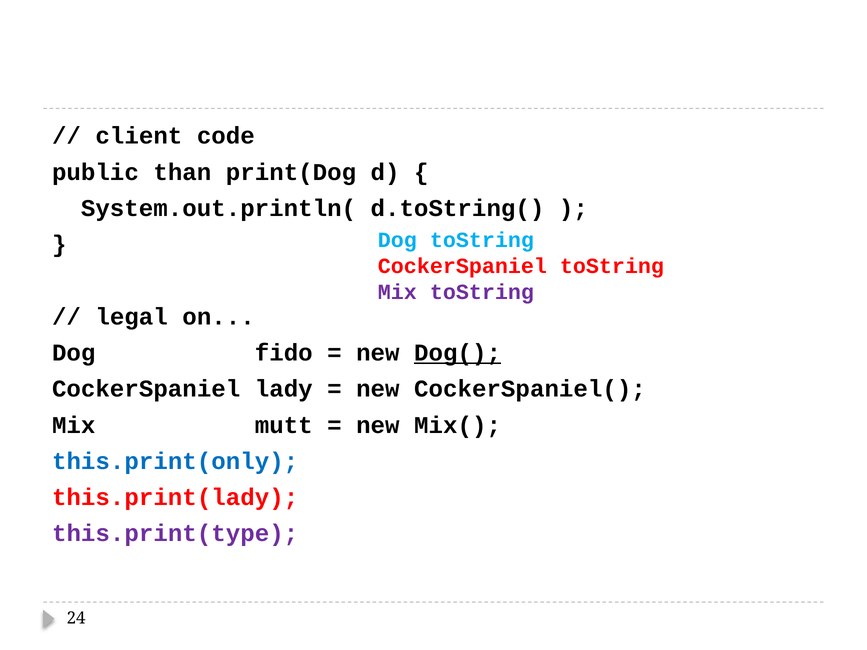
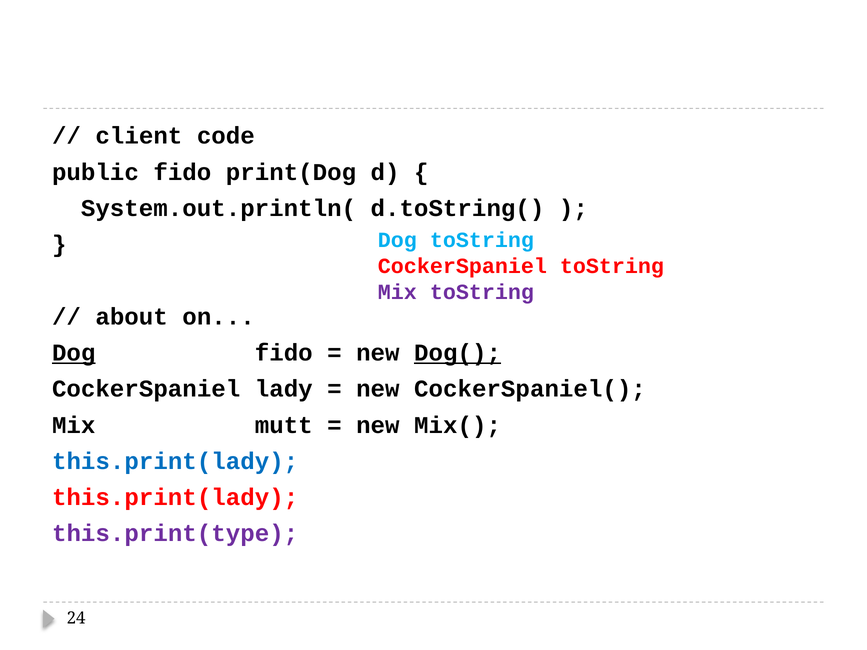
public than: than -> fido
legal: legal -> about
Dog at (74, 353) underline: none -> present
this.print(only at (175, 461): this.print(only -> this.print(lady
